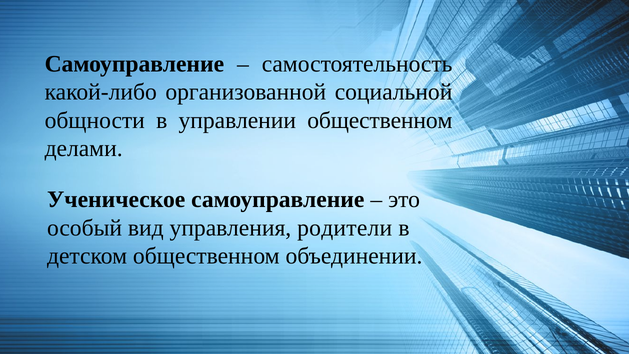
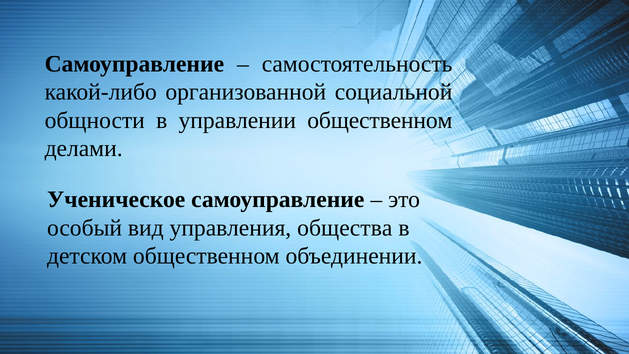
родители: родители -> общества
